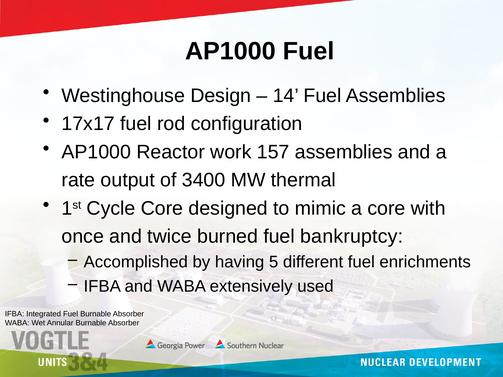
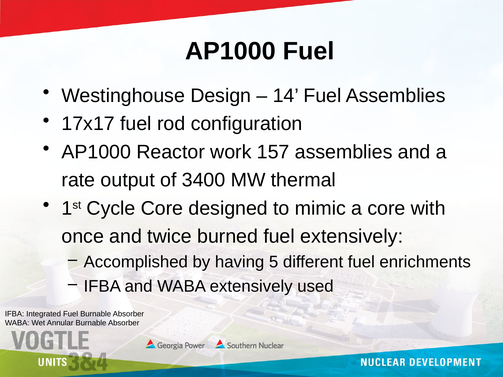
fuel bankruptcy: bankruptcy -> extensively
